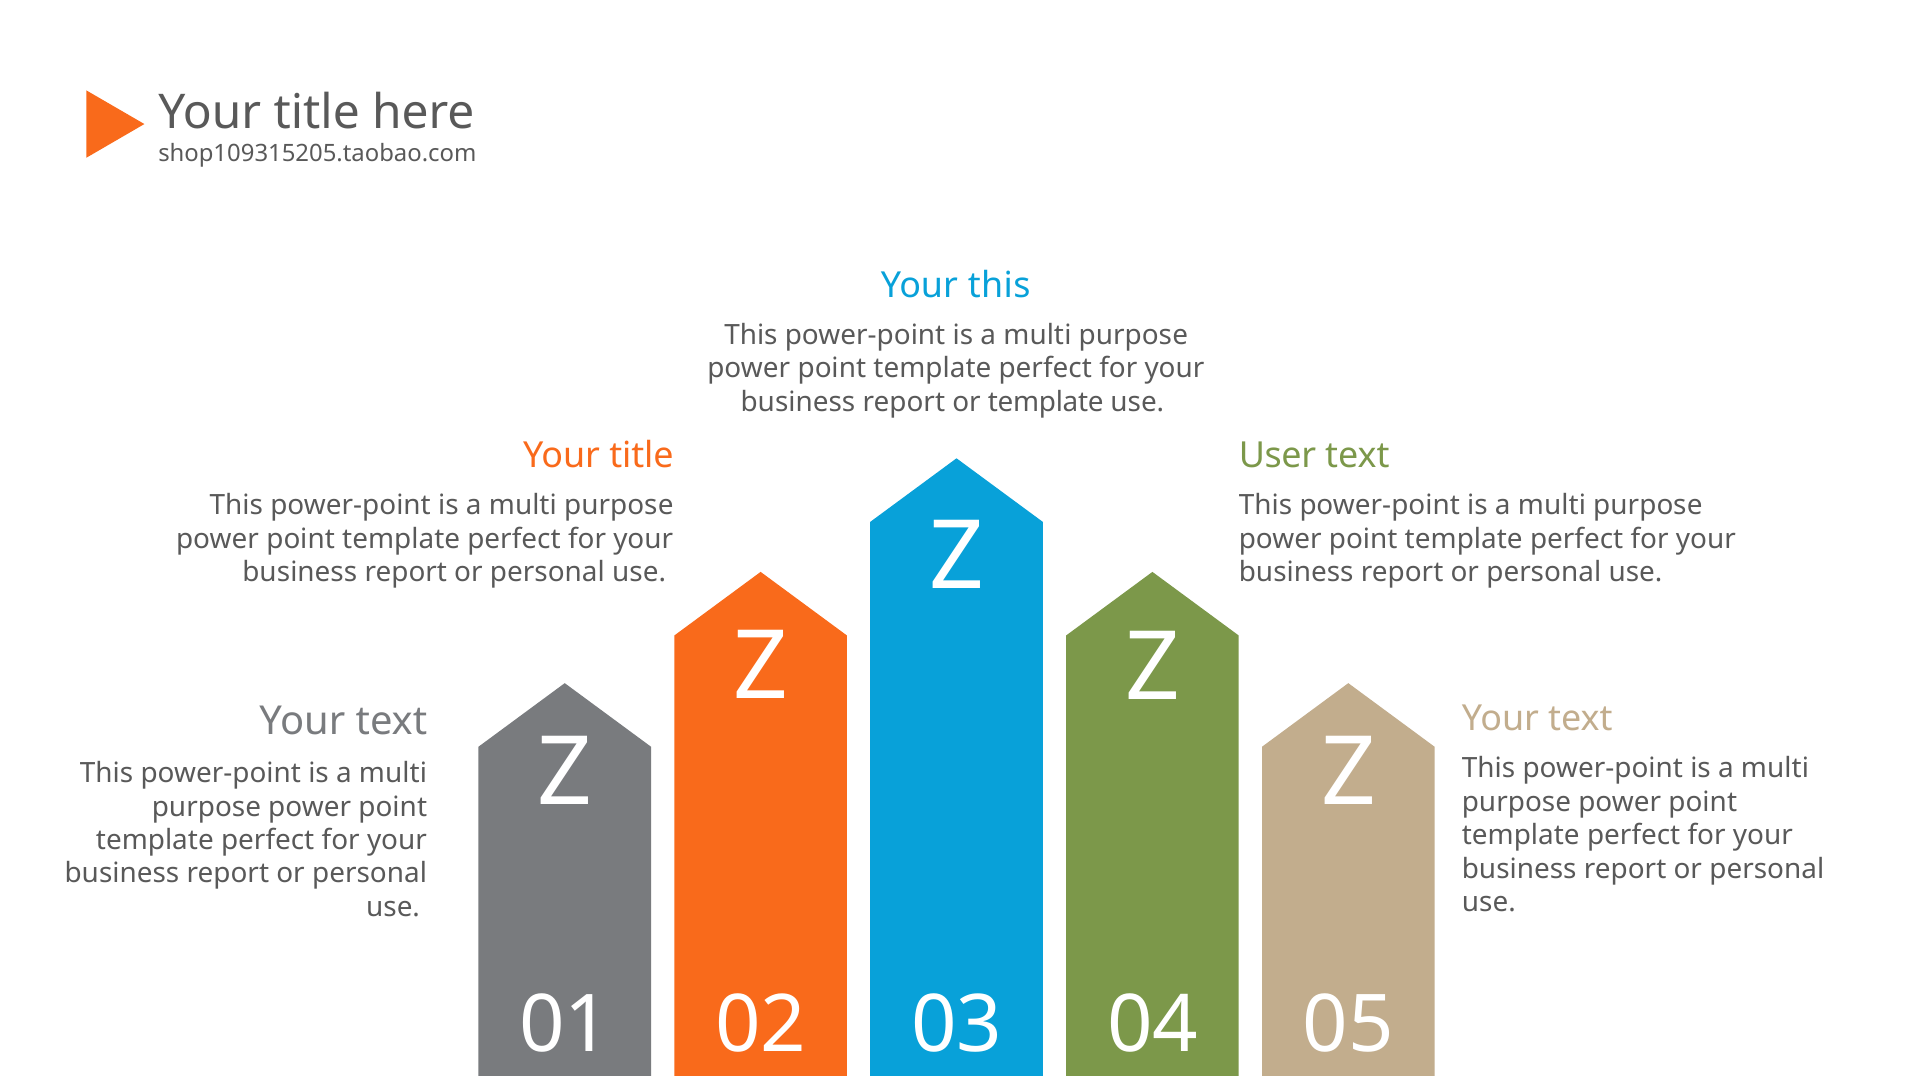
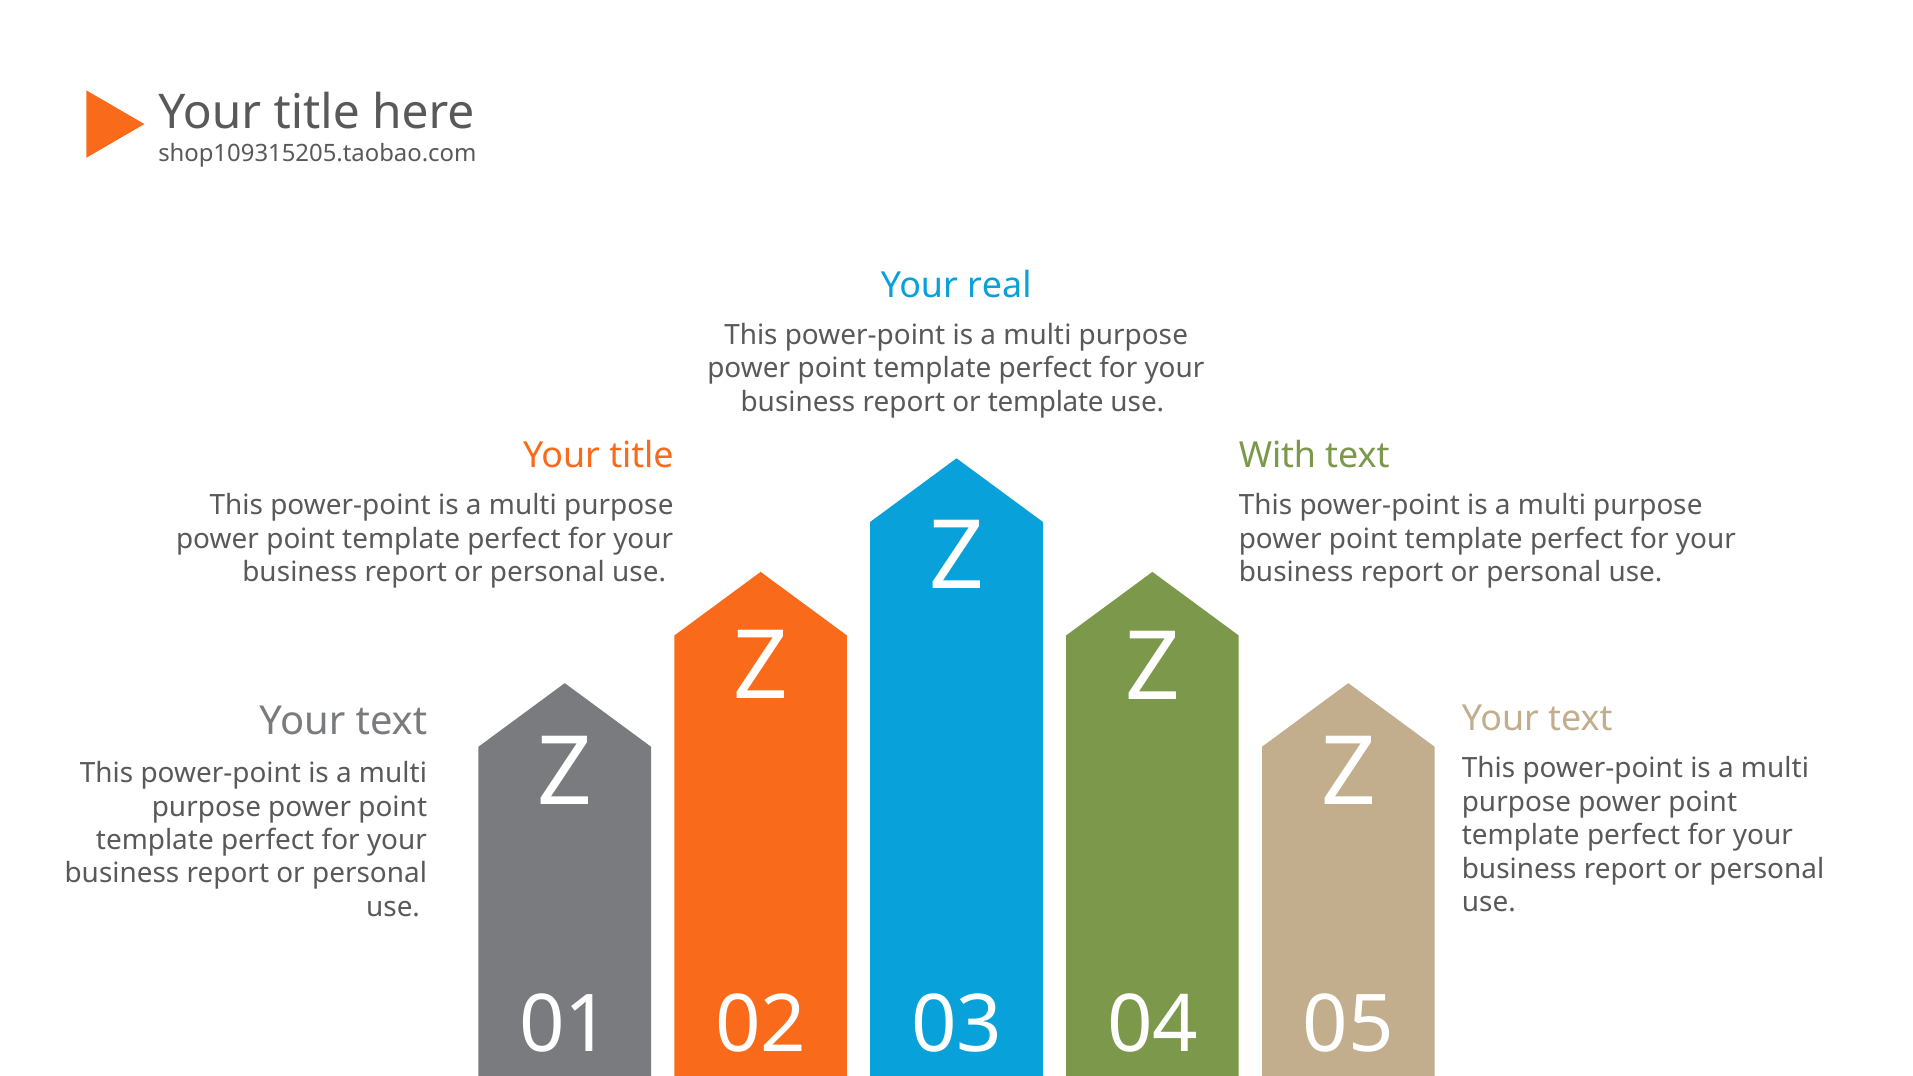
Your this: this -> real
User: User -> With
